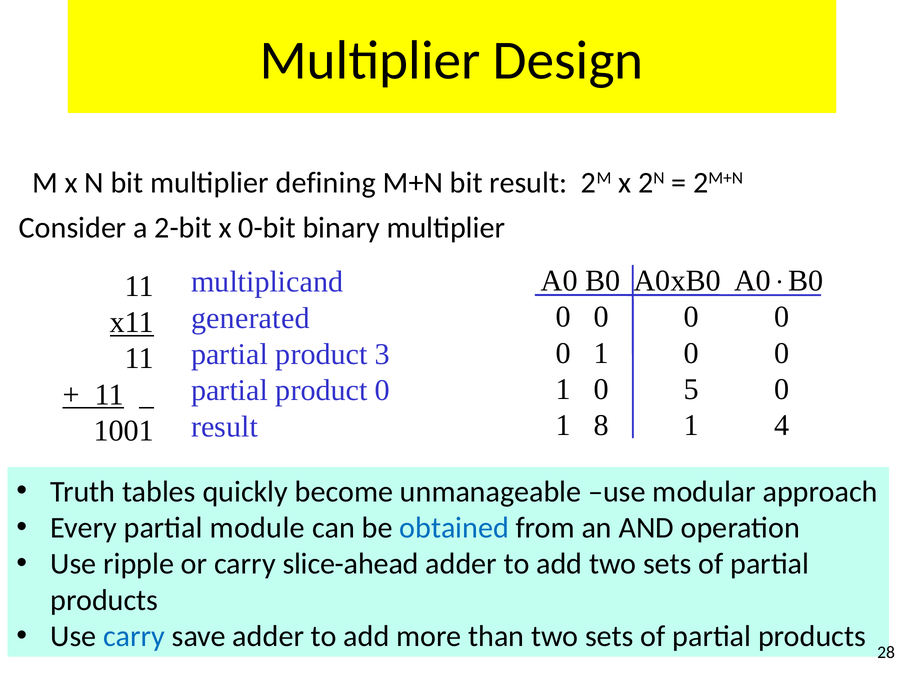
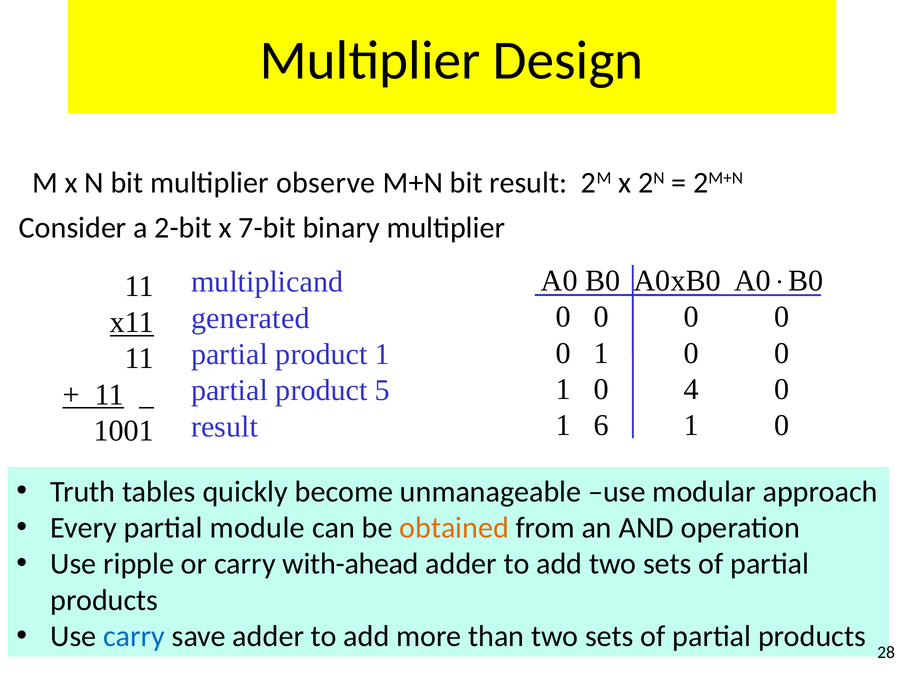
defining: defining -> observe
0-bit: 0-bit -> 7-bit
product 3: 3 -> 1
5: 5 -> 4
product 0: 0 -> 5
8: 8 -> 6
4 at (782, 425): 4 -> 0
obtained colour: blue -> orange
slice-ahead: slice-ahead -> with-ahead
